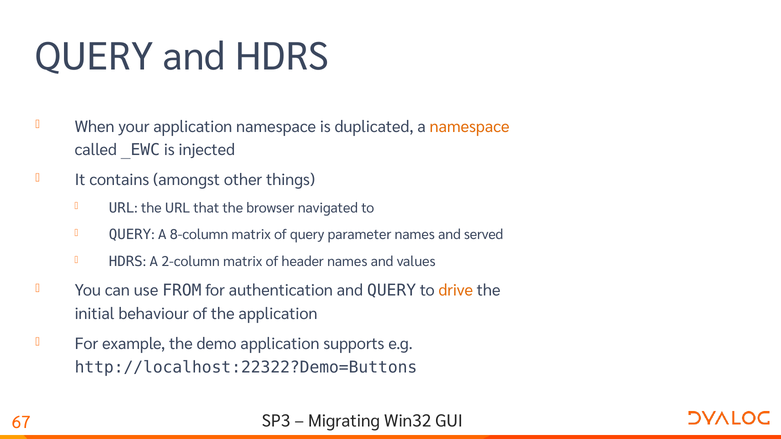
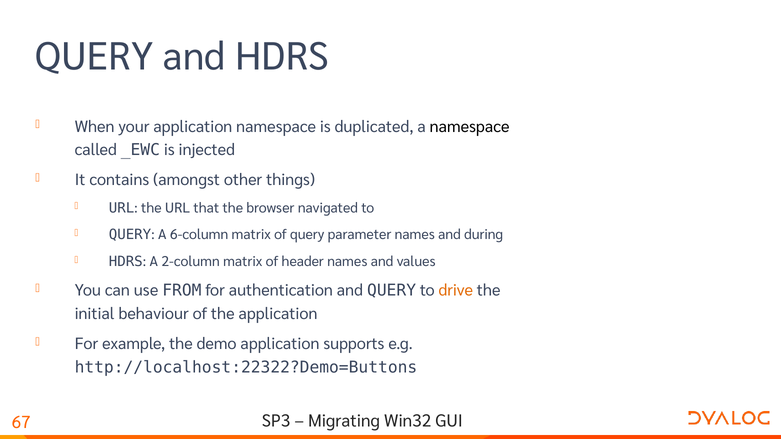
namespace at (470, 127) colour: orange -> black
8-column: 8-column -> 6-column
served: served -> during
